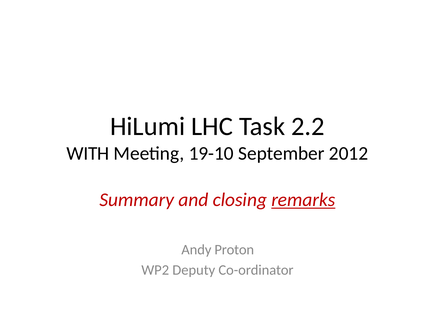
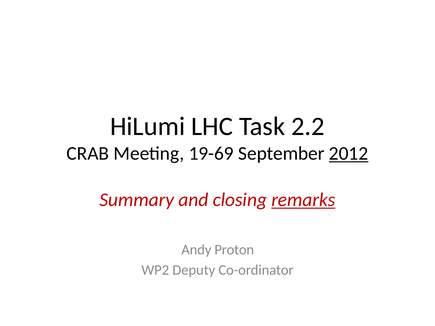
WITH: WITH -> CRAB
19-10: 19-10 -> 19-69
2012 underline: none -> present
